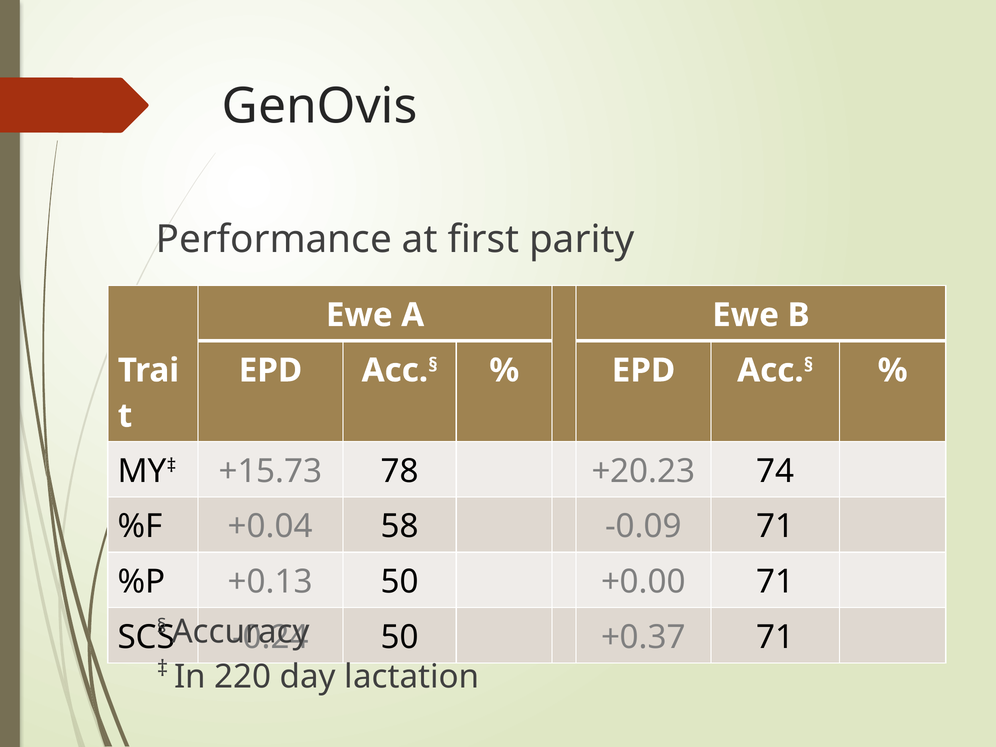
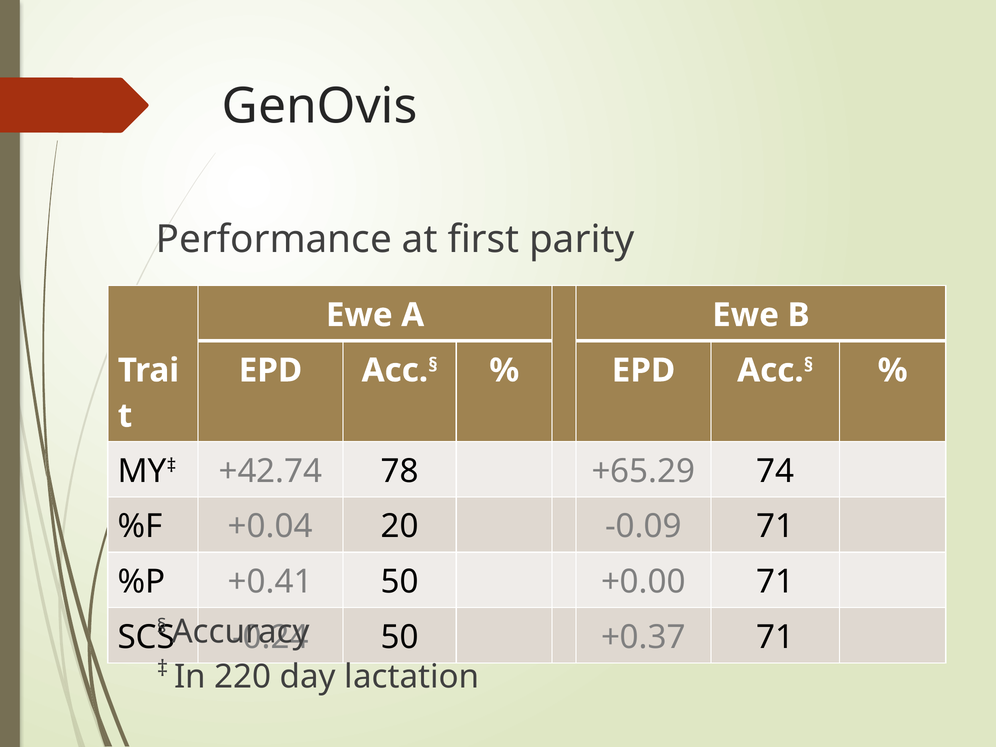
+15.73: +15.73 -> +42.74
+20.23: +20.23 -> +65.29
58: 58 -> 20
+0.13: +0.13 -> +0.41
